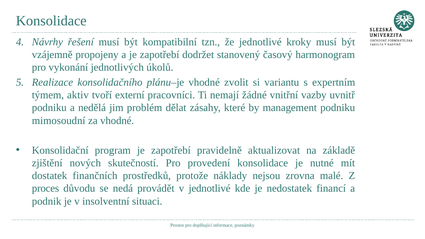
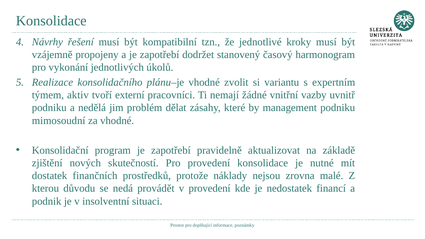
proces: proces -> kterou
v jednotlivé: jednotlivé -> provedení
